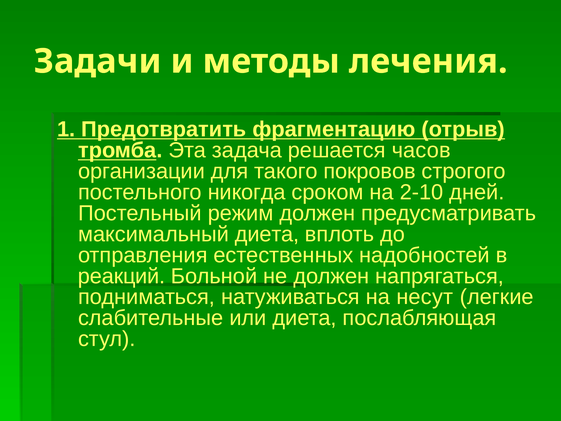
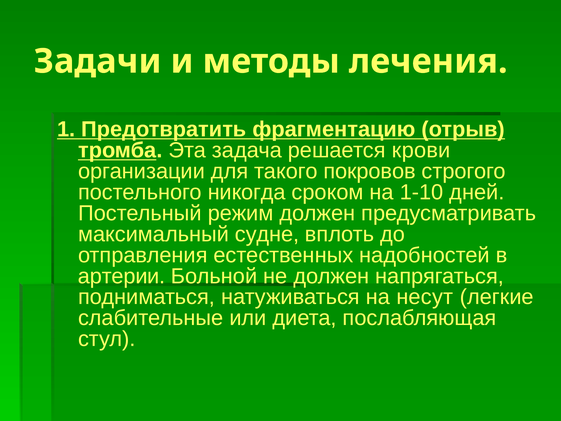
часов: часов -> крови
2-10: 2-10 -> 1-10
максимальный диета: диета -> судне
реакций: реакций -> артерии
